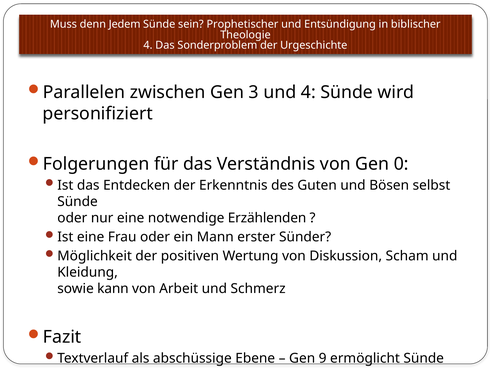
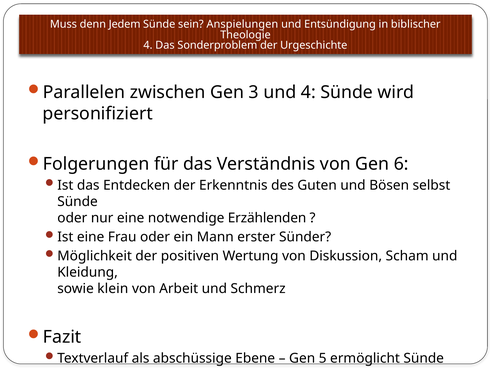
Prophetischer: Prophetischer -> Anspielungen
0: 0 -> 6
kann: kann -> klein
9: 9 -> 5
